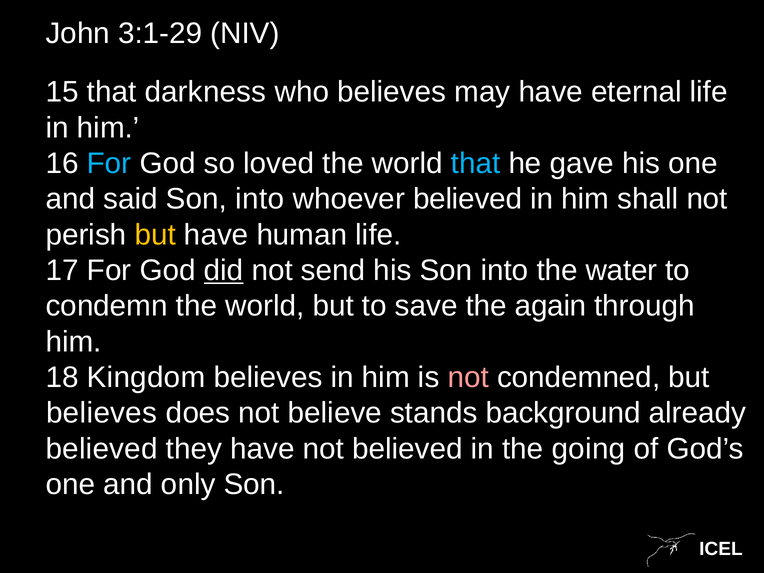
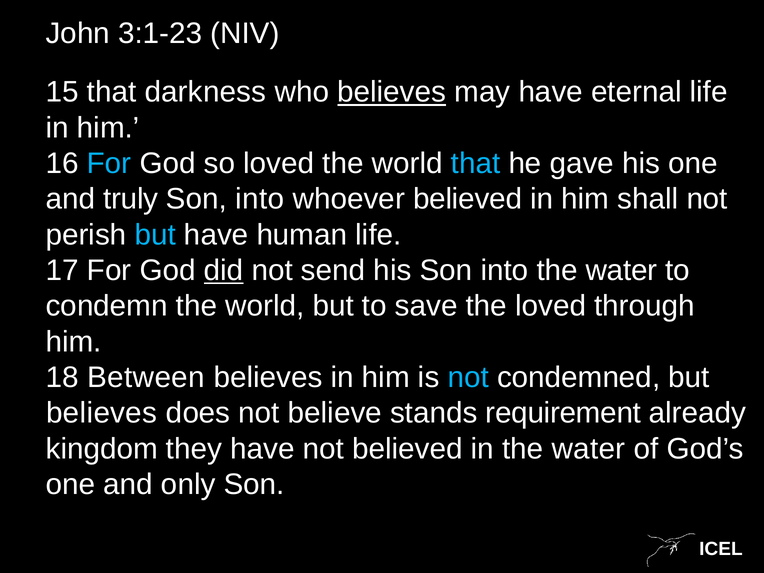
3:1-29: 3:1-29 -> 3:1-23
believes at (392, 92) underline: none -> present
said: said -> truly
but at (155, 235) colour: yellow -> light blue
the again: again -> loved
Kingdom: Kingdom -> Between
not at (468, 378) colour: pink -> light blue
background: background -> requirement
believed at (102, 449): believed -> kingdom
in the going: going -> water
